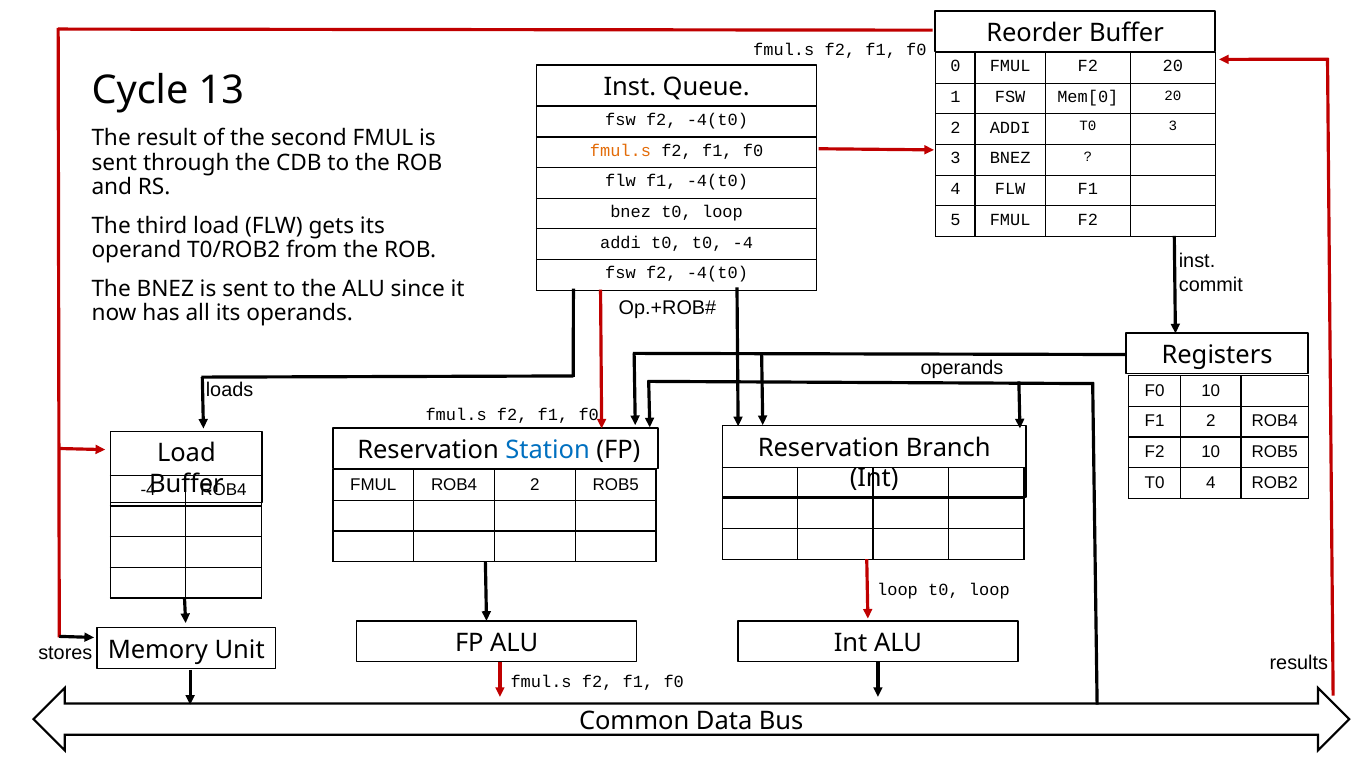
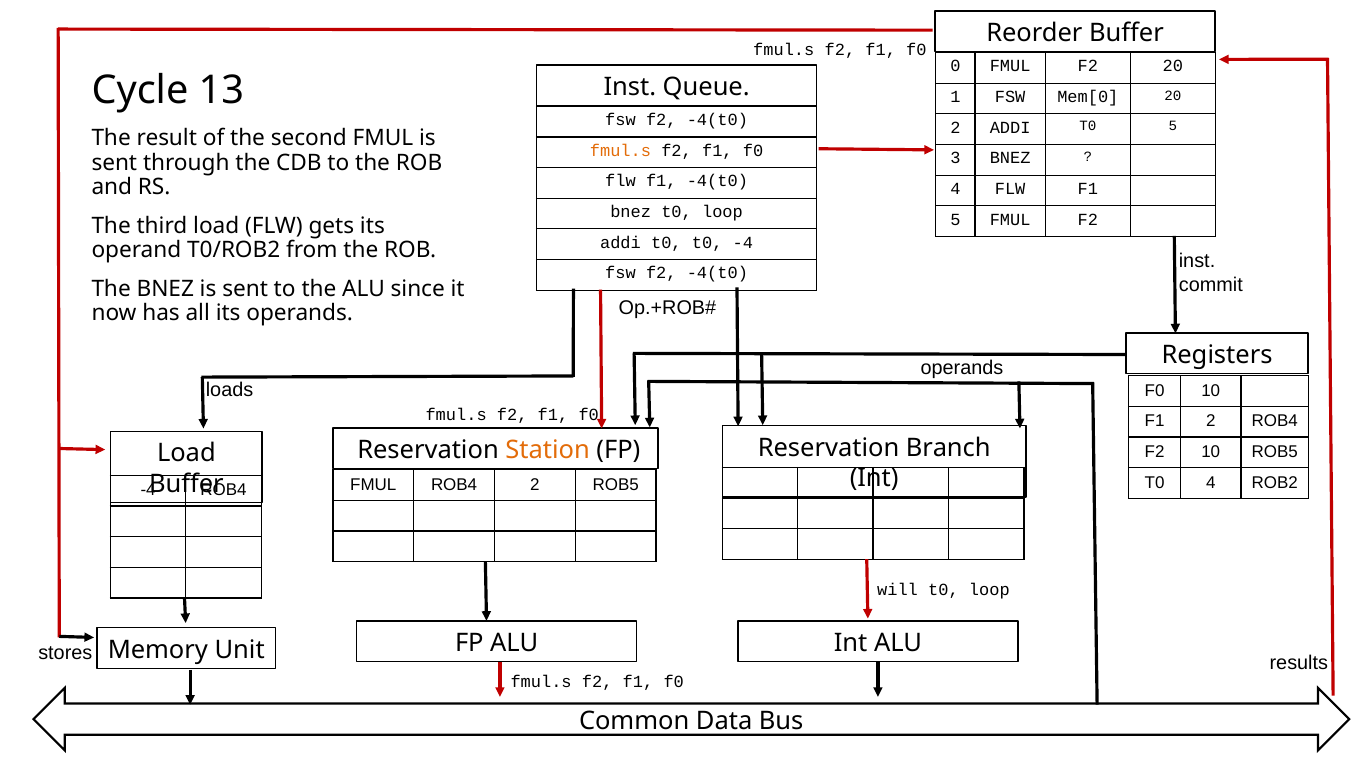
T0 3: 3 -> 5
Station colour: blue -> orange
loop at (898, 590): loop -> will
